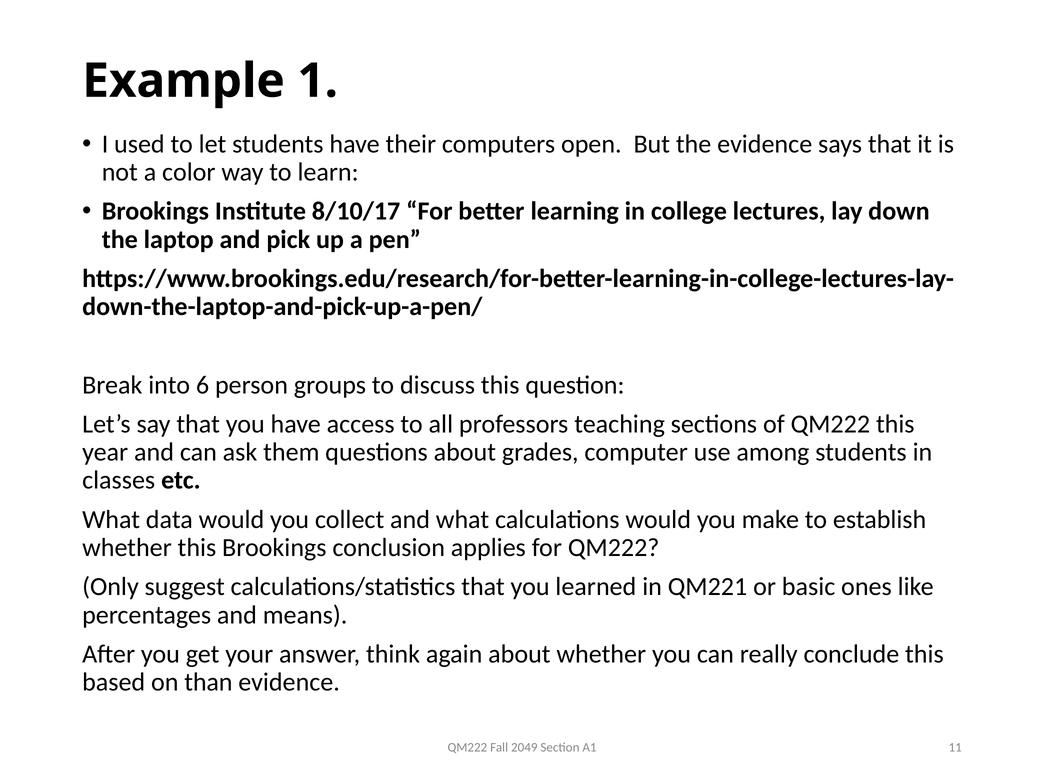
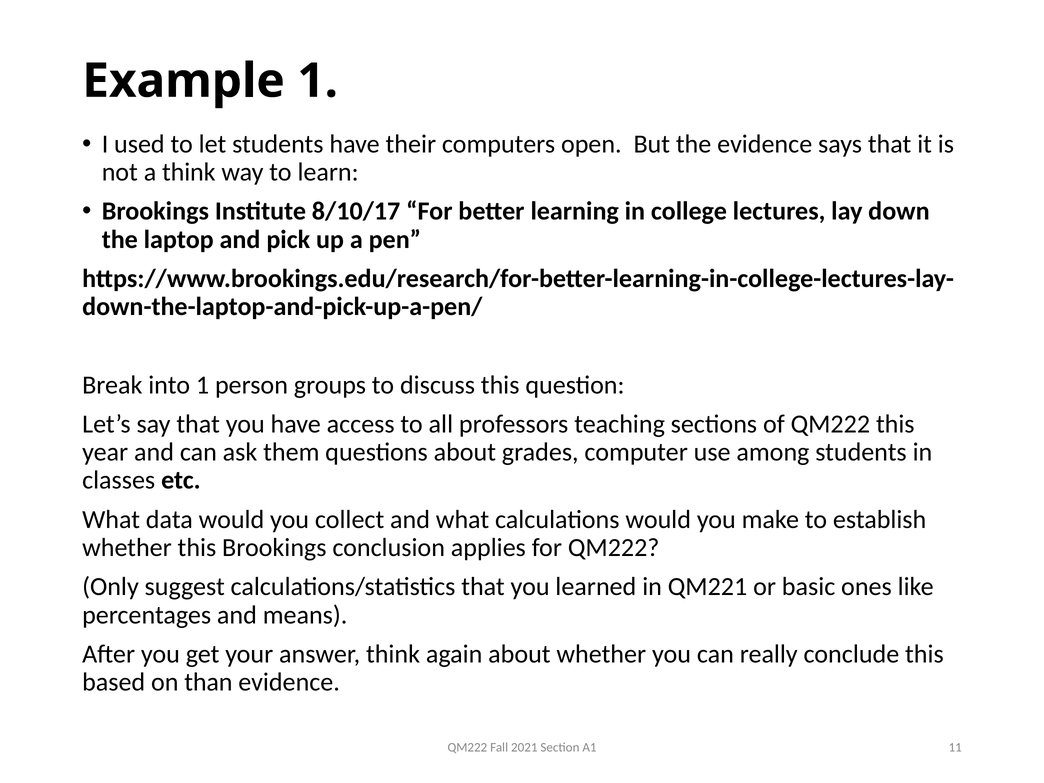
a color: color -> think
into 6: 6 -> 1
2049: 2049 -> 2021
